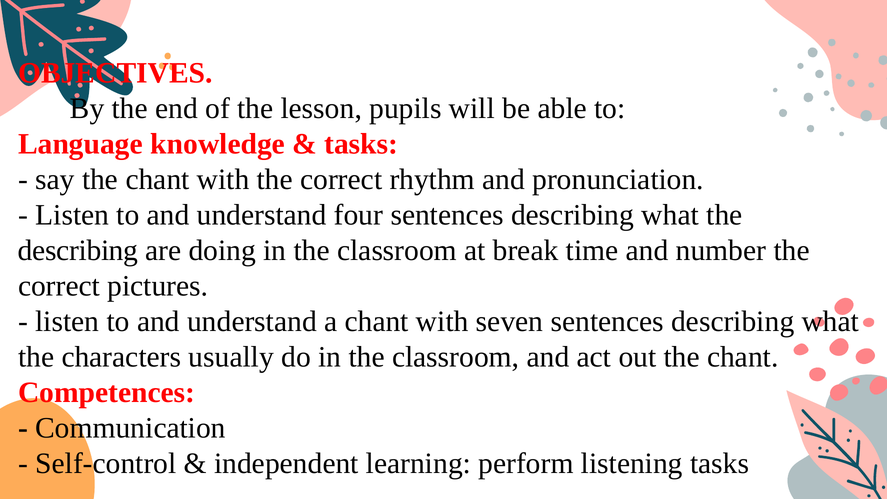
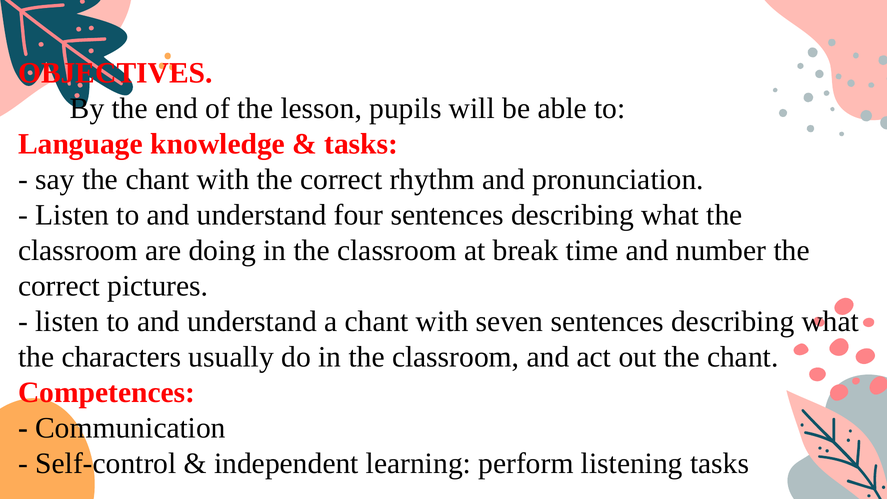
describing at (78, 251): describing -> classroom
